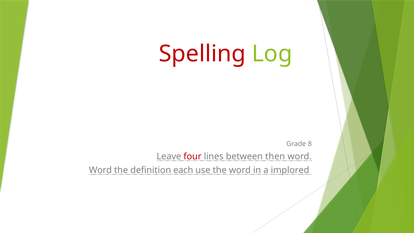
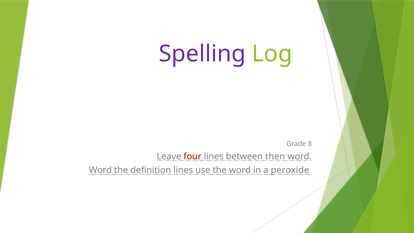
Spelling colour: red -> purple
definition each: each -> lines
implored: implored -> peroxide
